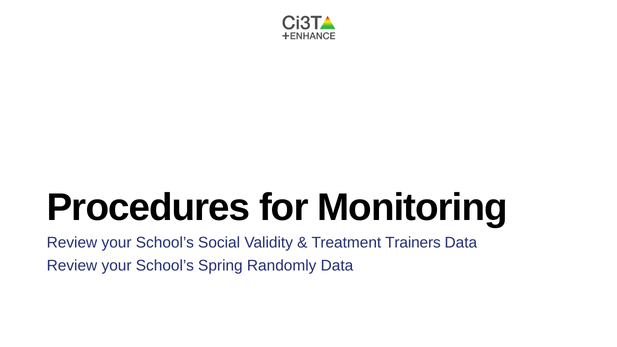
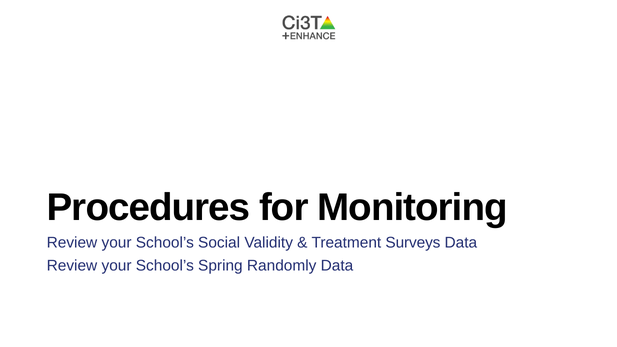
Trainers: Trainers -> Surveys
